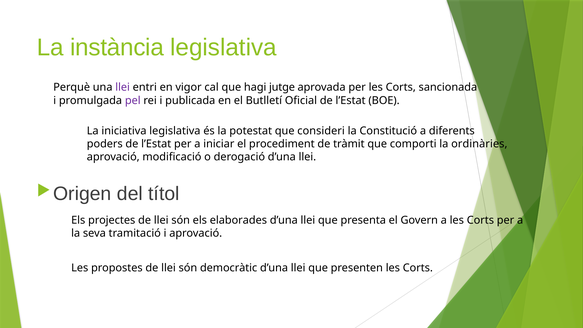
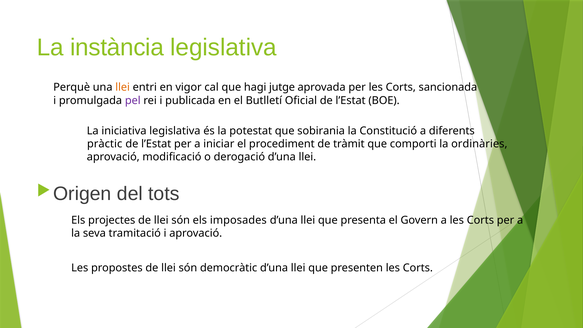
llei at (123, 87) colour: purple -> orange
consideri: consideri -> sobirania
poders: poders -> pràctic
títol: títol -> tots
elaborades: elaborades -> imposades
